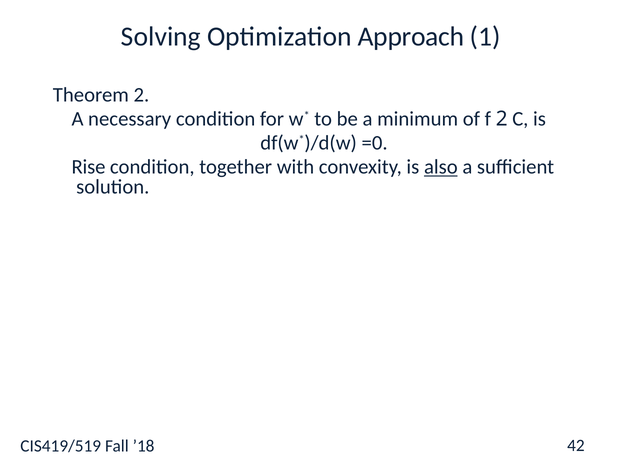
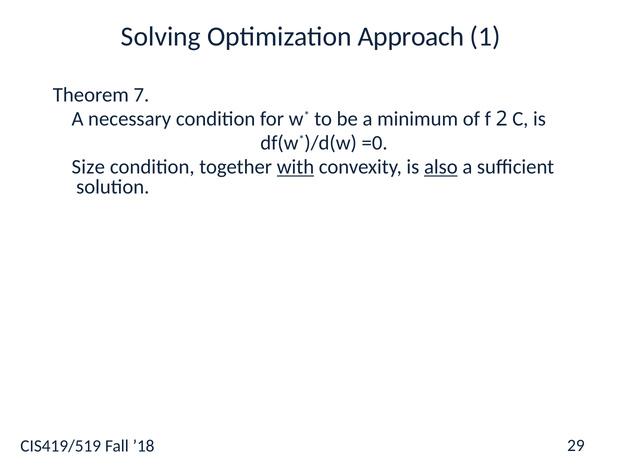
Theorem 2: 2 -> 7
Rise: Rise -> Size
with underline: none -> present
42: 42 -> 29
